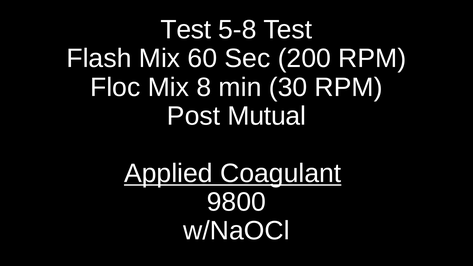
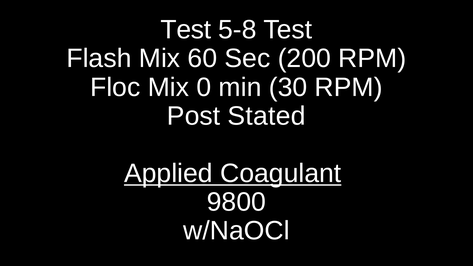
8: 8 -> 0
Mutual: Mutual -> Stated
